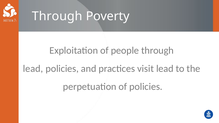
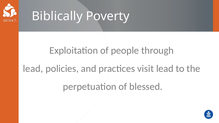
Through at (57, 16): Through -> Biblically
of policies: policies -> blessed
